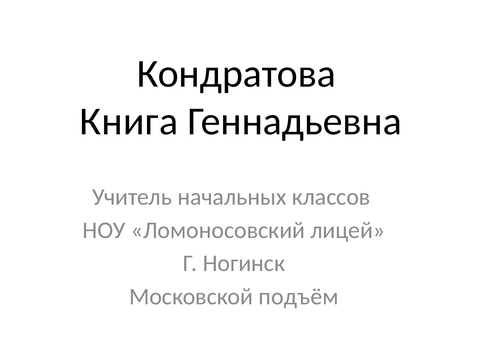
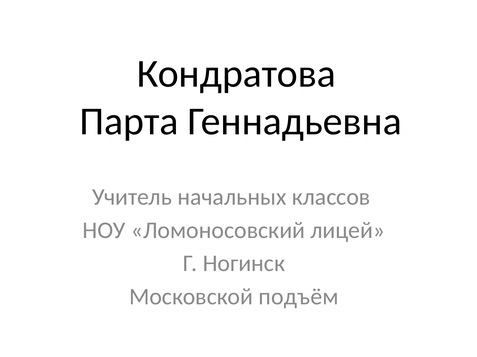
Книга: Книга -> Парта
